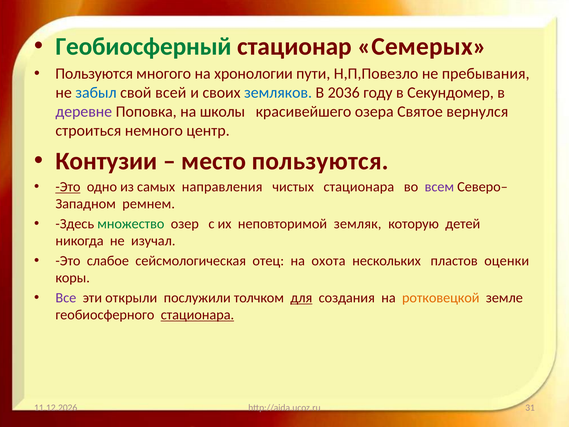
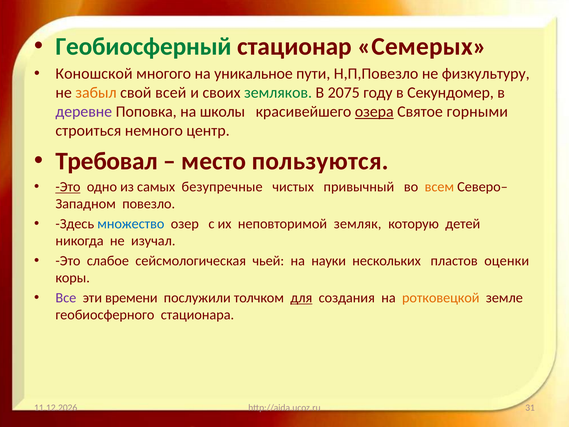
Пользуются at (94, 74): Пользуются -> Коношской
хронологии: хронологии -> уникальное
пребывания: пребывания -> физкультуру
забыл colour: blue -> orange
земляков colour: blue -> green
2036: 2036 -> 2075
озера underline: none -> present
вернулся: вернулся -> горными
Контузии: Контузии -> Требовал
направления: направления -> безупречные
чистых стационара: стационара -> привычный
всем colour: purple -> orange
ремнем: ремнем -> повезло
множество colour: green -> blue
отец: отец -> чьей
охота: охота -> науки
открыли: открыли -> времени
стационара at (197, 315) underline: present -> none
